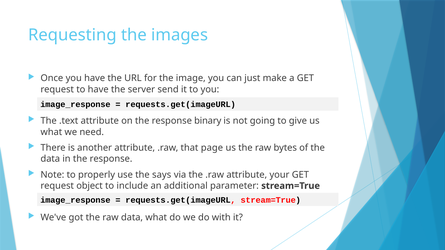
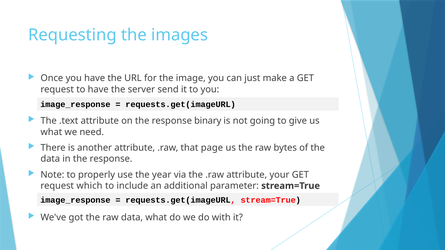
says: says -> year
object: object -> which
